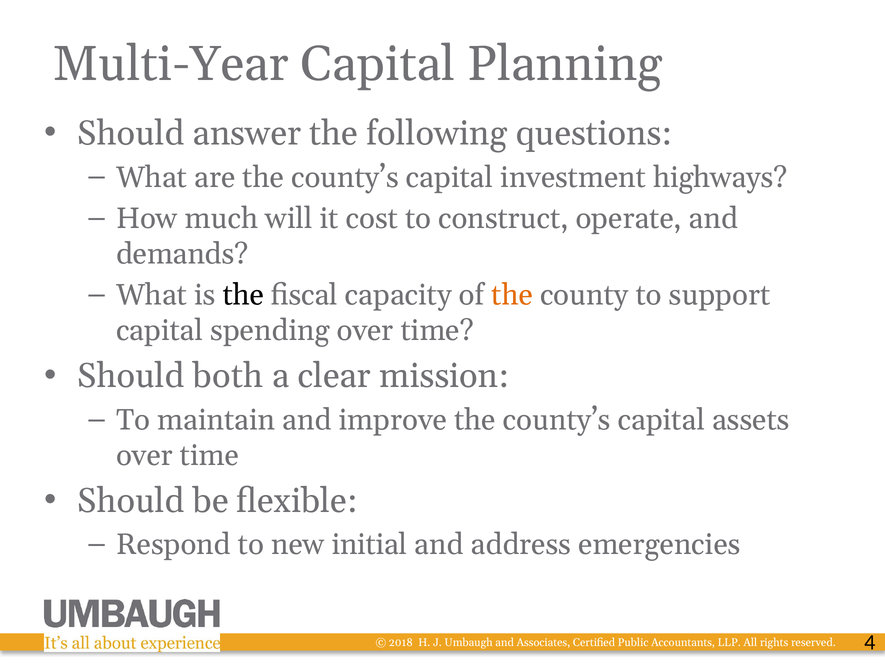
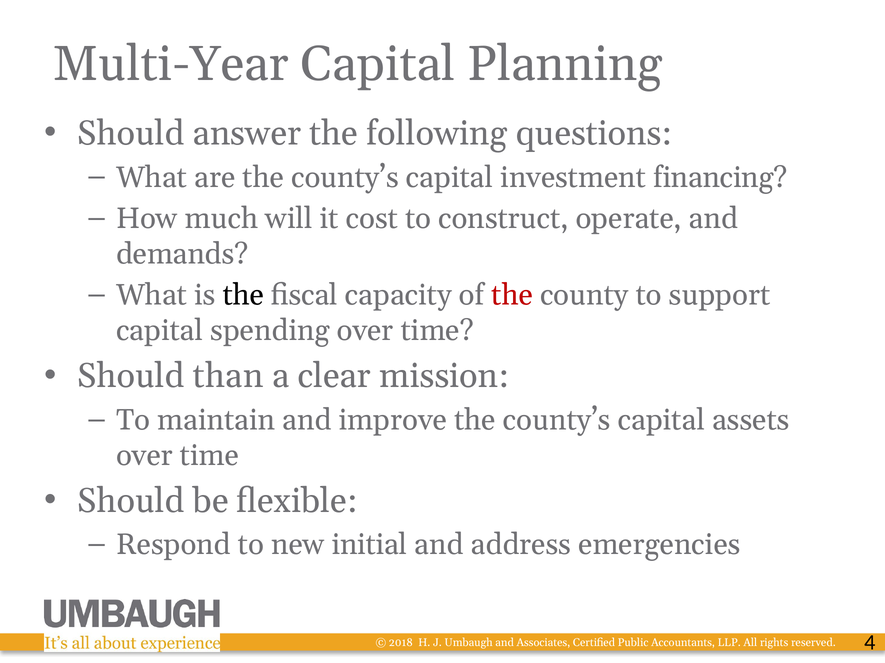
highways: highways -> financing
the at (512, 296) colour: orange -> red
both: both -> than
